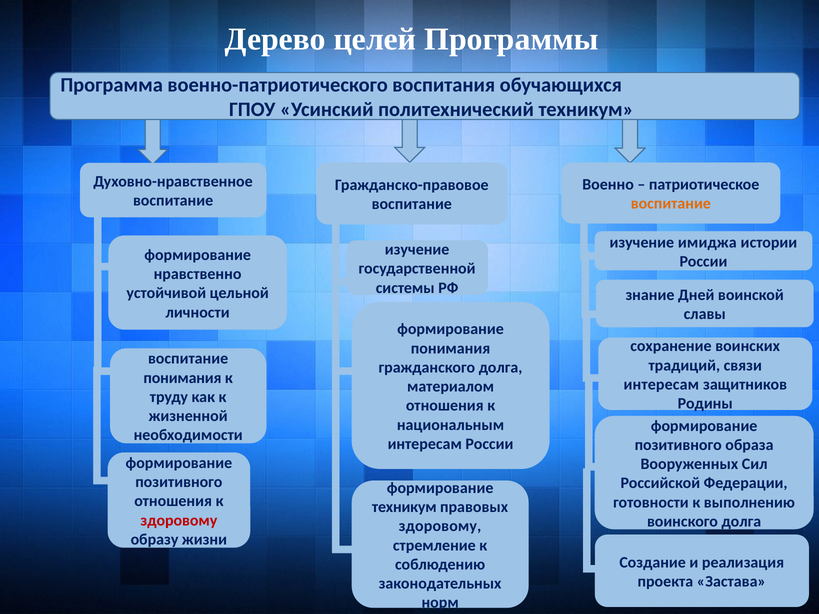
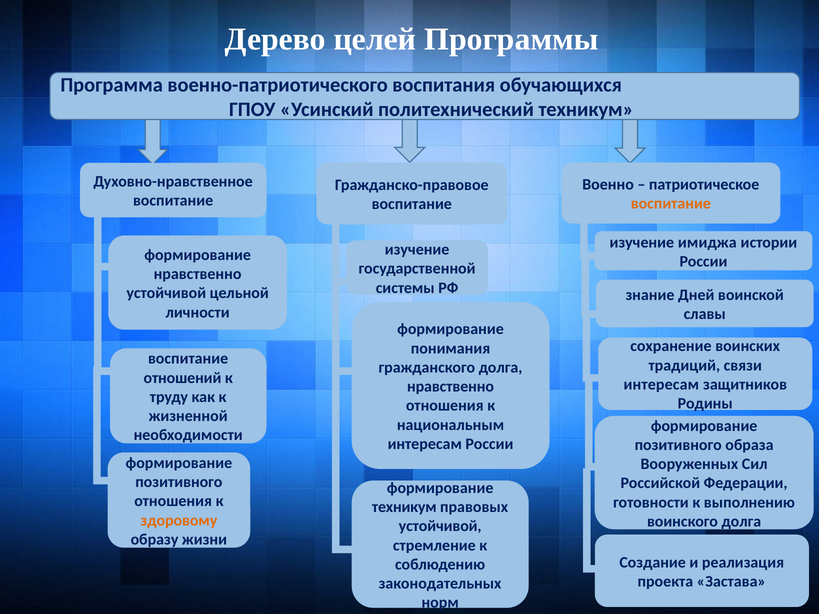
понимания at (182, 378): понимания -> отношений
материалом at (450, 387): материалом -> нравственно
здоровому at (179, 520) colour: red -> orange
здоровому at (440, 526): здоровому -> устойчивой
